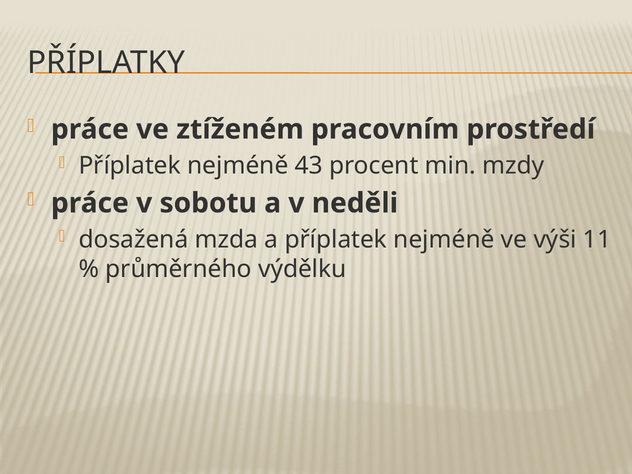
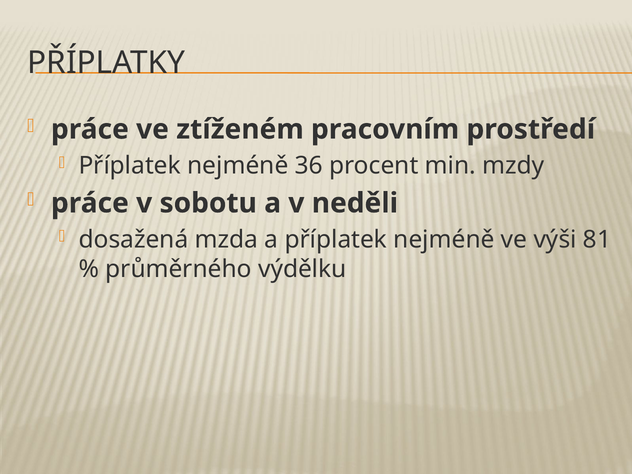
43: 43 -> 36
11: 11 -> 81
